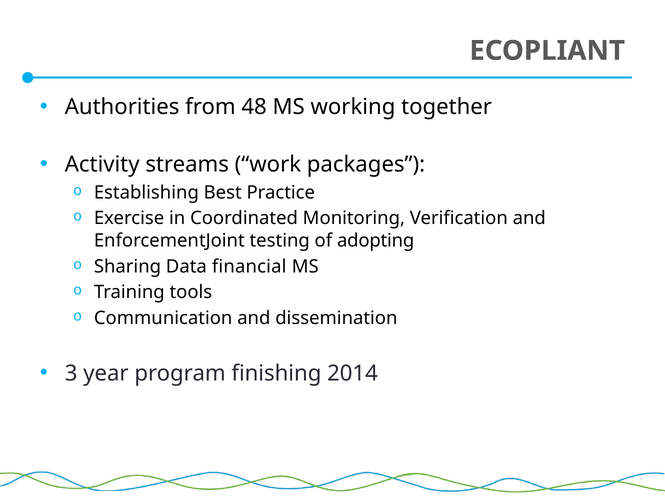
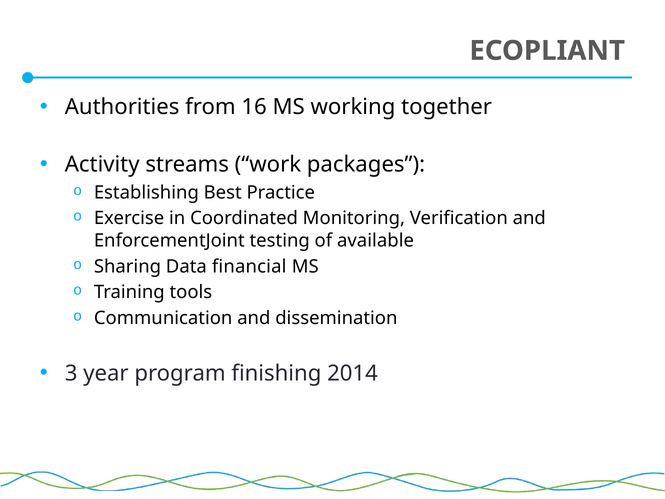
48: 48 -> 16
adopting: adopting -> available
